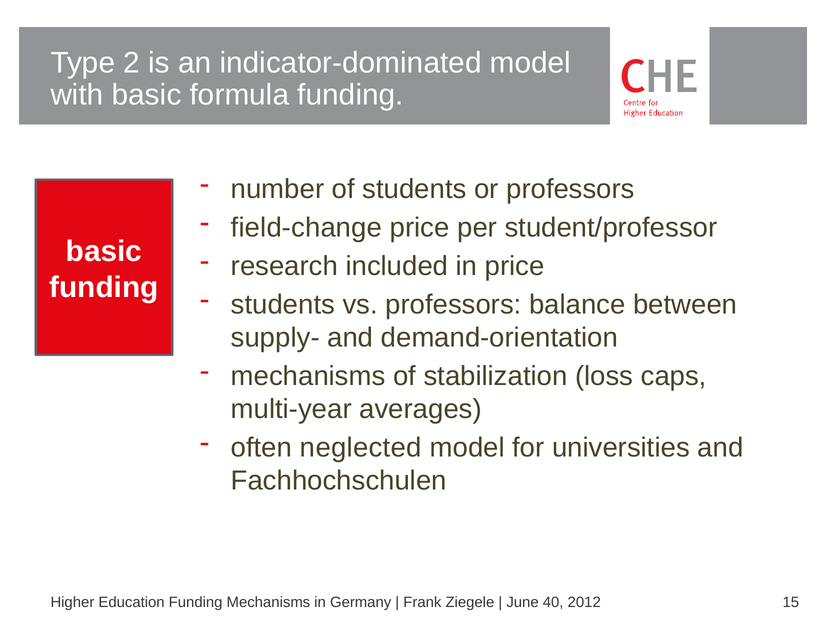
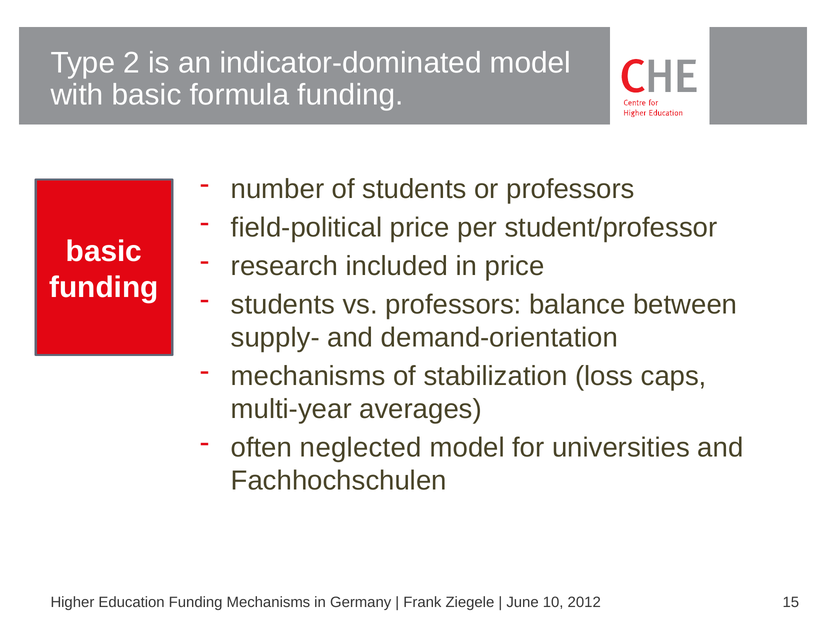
field-change: field-change -> field-political
40: 40 -> 10
